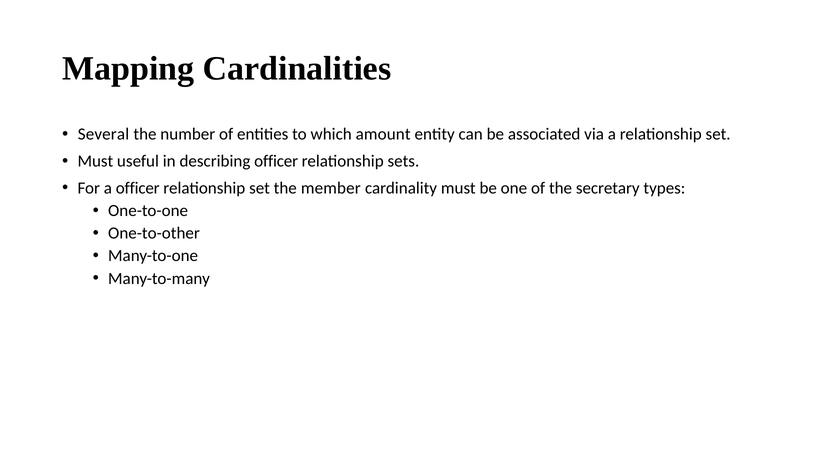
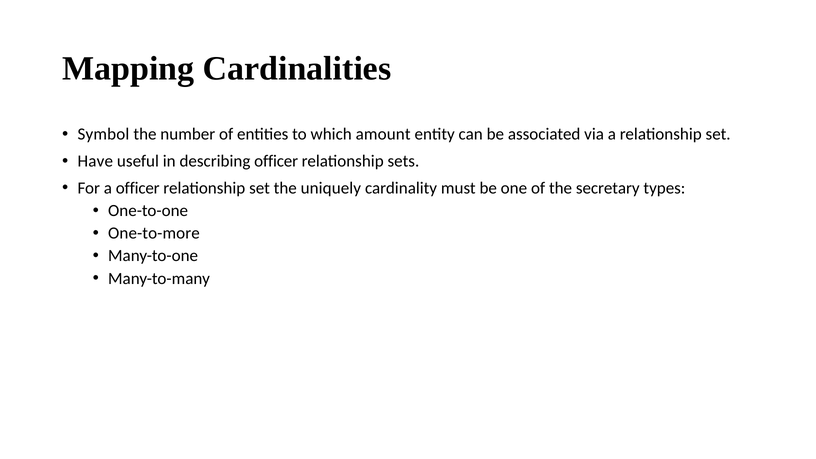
Several: Several -> Symbol
Must at (95, 161): Must -> Have
member: member -> uniquely
One-to-other: One-to-other -> One-to-more
